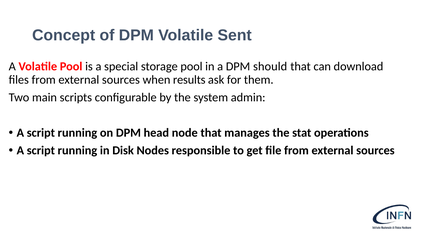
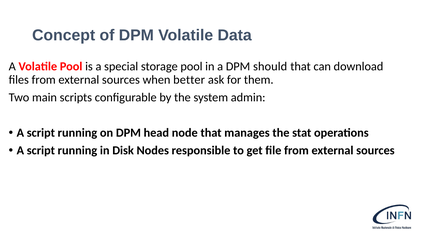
Sent: Sent -> Data
results: results -> better
